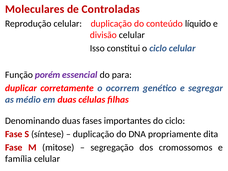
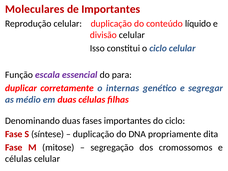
de Controladas: Controladas -> Importantes
porém: porém -> escala
ocorrem: ocorrem -> internas
família at (18, 159): família -> células
